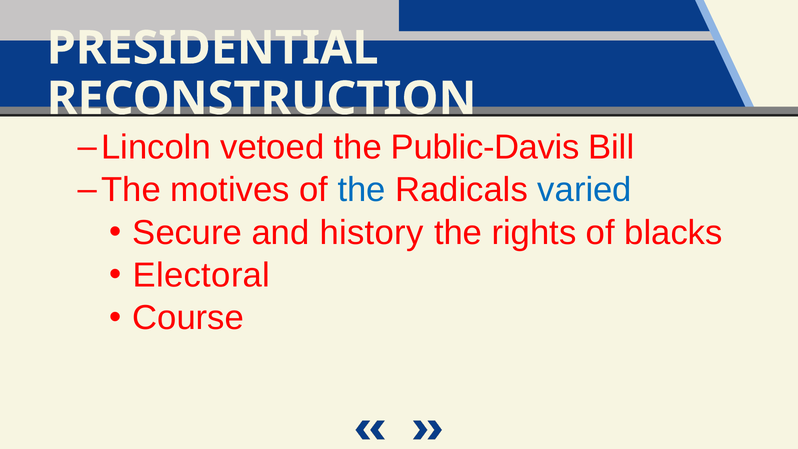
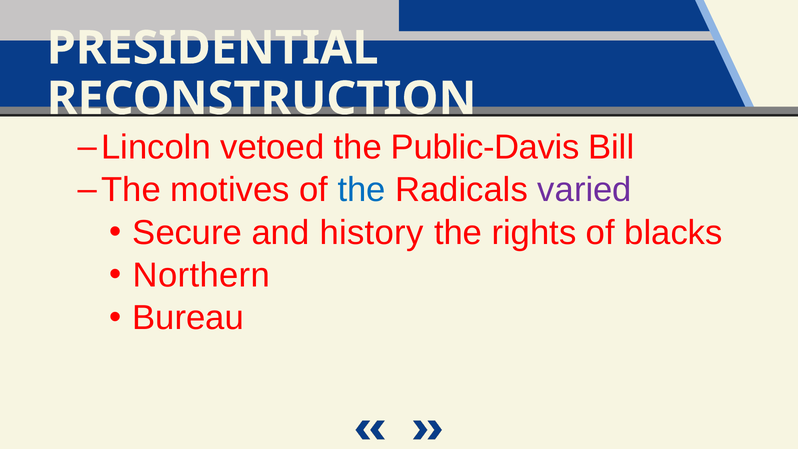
varied colour: blue -> purple
Electoral: Electoral -> Northern
Course: Course -> Bureau
